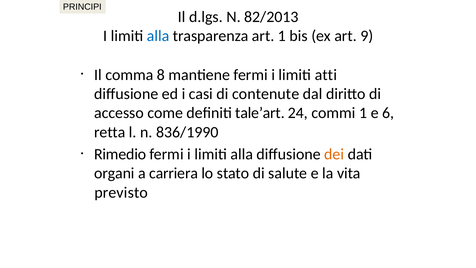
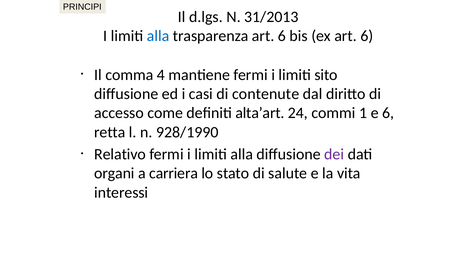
82/2013: 82/2013 -> 31/2013
trasparenza art 1: 1 -> 6
ex art 9: 9 -> 6
8: 8 -> 4
atti: atti -> sito
tale’art: tale’art -> alta’art
836/1990: 836/1990 -> 928/1990
Rimedio: Rimedio -> Relativo
dei colour: orange -> purple
previsto: previsto -> interessi
